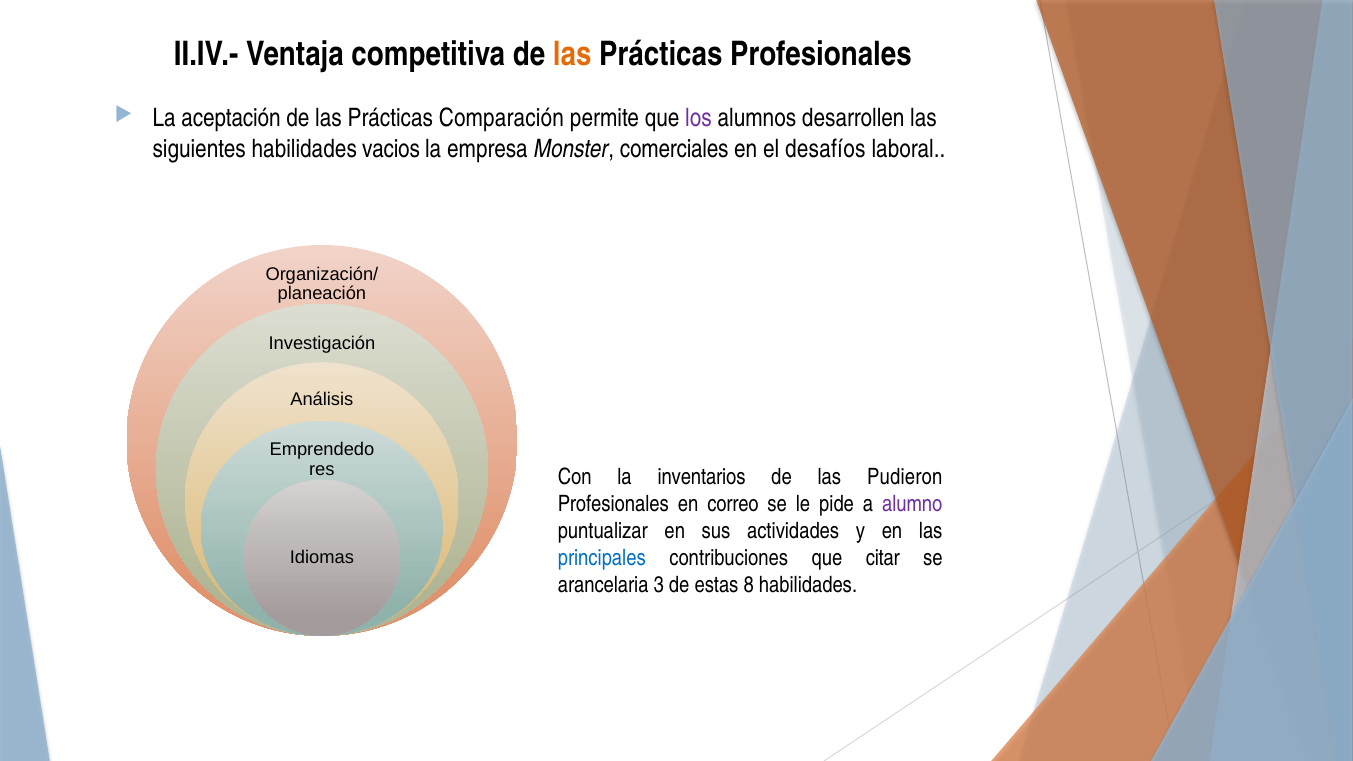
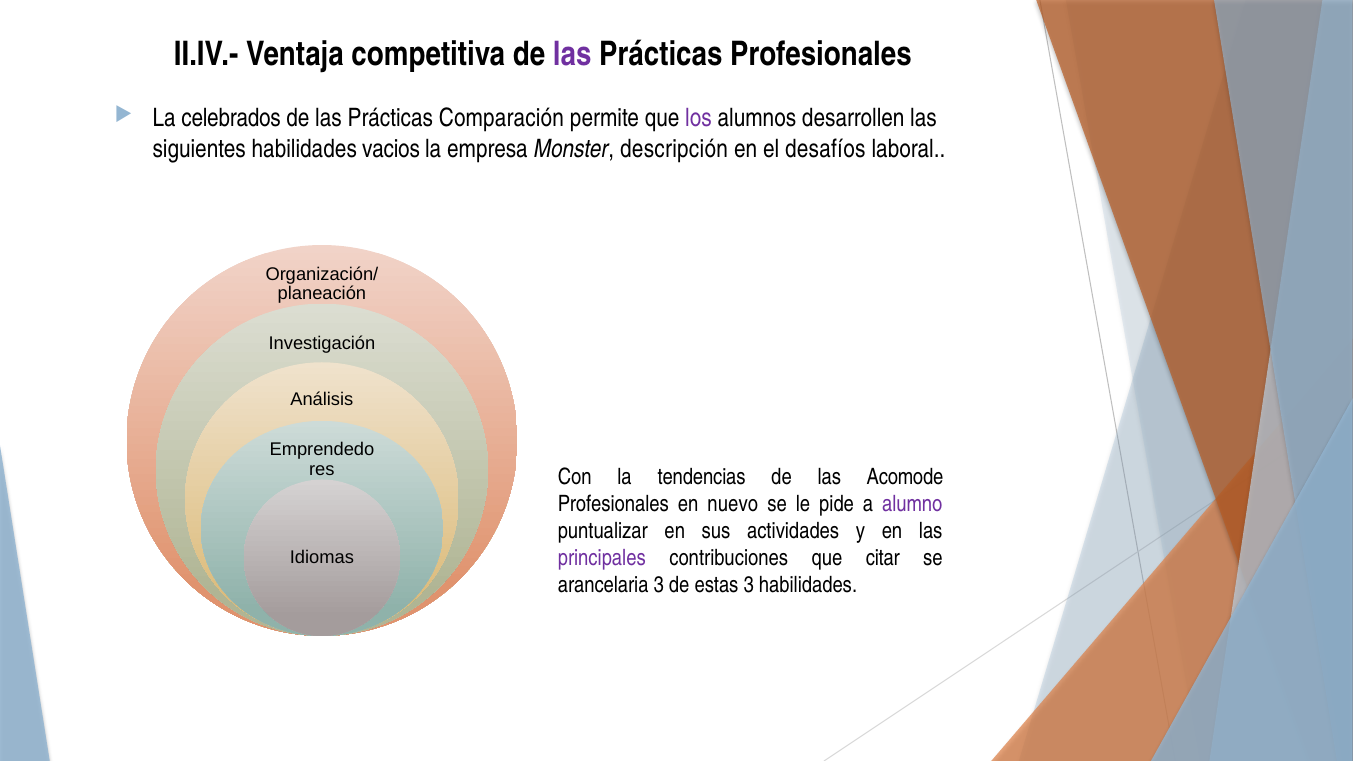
las at (572, 54) colour: orange -> purple
aceptación: aceptación -> celebrados
comerciales: comerciales -> descripción
inventarios: inventarios -> tendencias
Pudieron: Pudieron -> Acomode
correo: correo -> nuevo
principales colour: blue -> purple
estas 8: 8 -> 3
